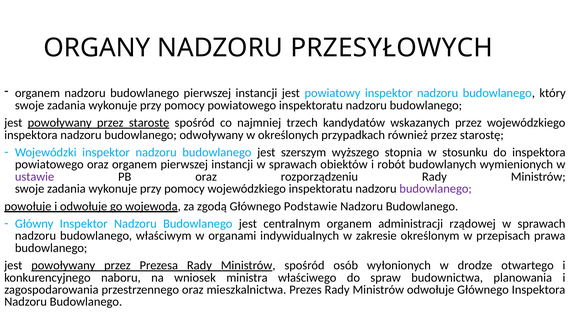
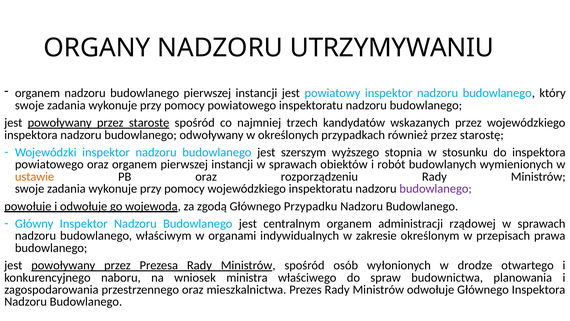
PRZESYŁOWYCH: PRZESYŁOWYCH -> UTRZYMYWANIU
ustawie colour: purple -> orange
Podstawie: Podstawie -> Przypadku
